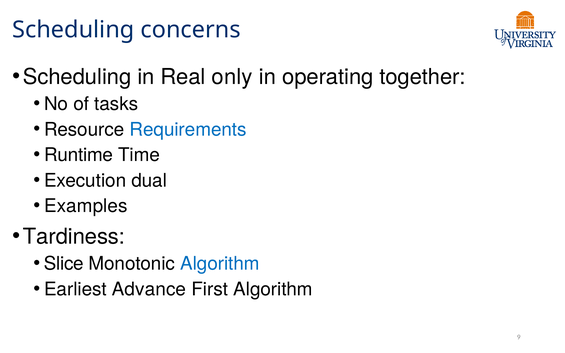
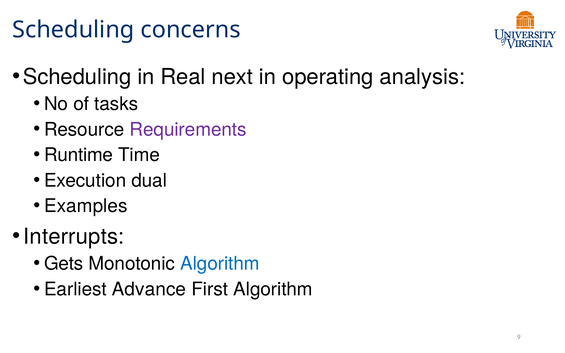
only: only -> next
together: together -> analysis
Requirements colour: blue -> purple
Tardiness: Tardiness -> Interrupts
Slice: Slice -> Gets
